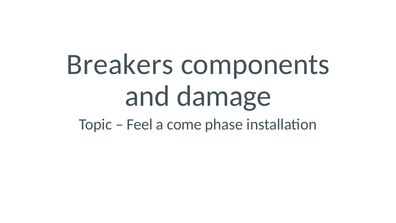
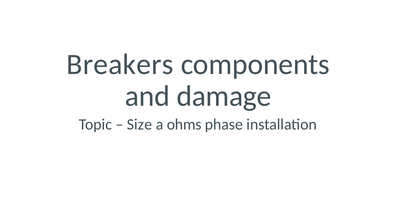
Feel: Feel -> Size
come: come -> ohms
